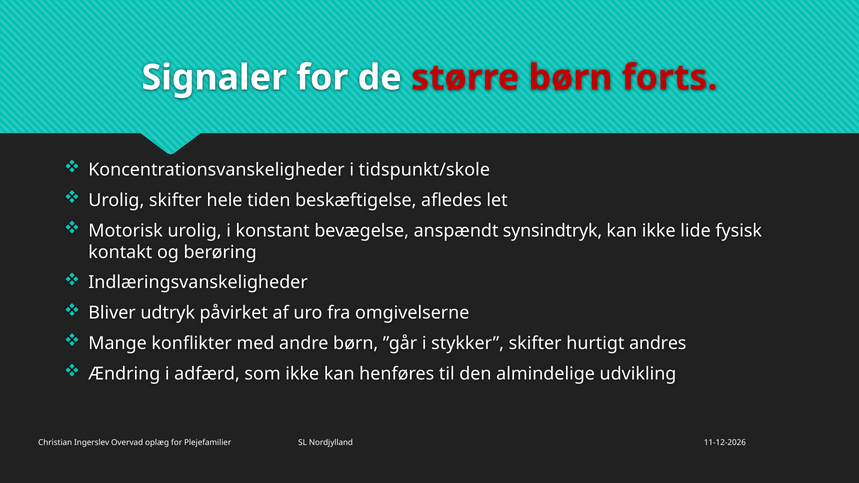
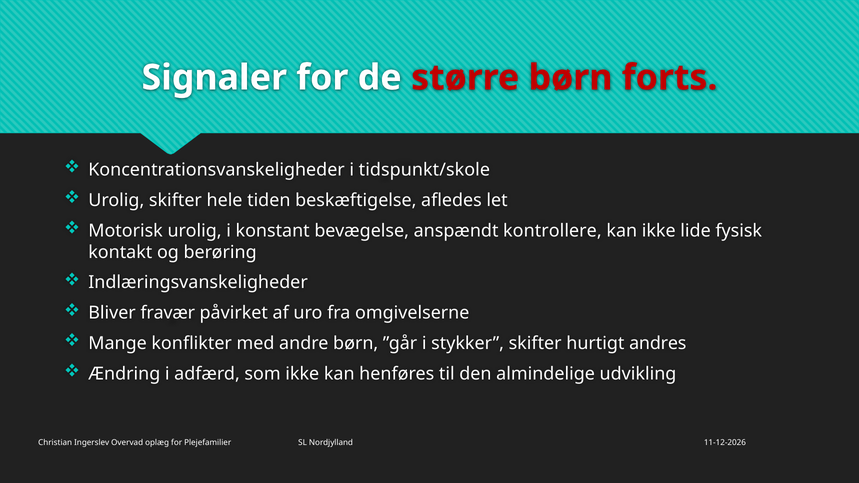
synsindtryk: synsindtryk -> kontrollere
udtryk: udtryk -> fravær
